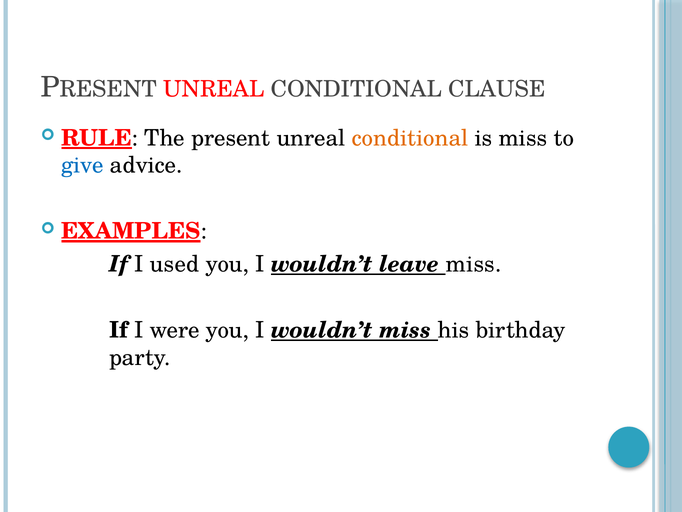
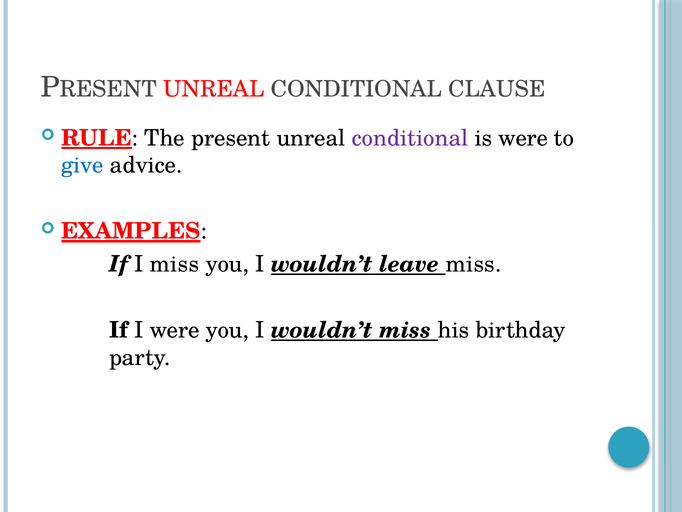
conditional at (410, 138) colour: orange -> purple
is miss: miss -> were
I used: used -> miss
